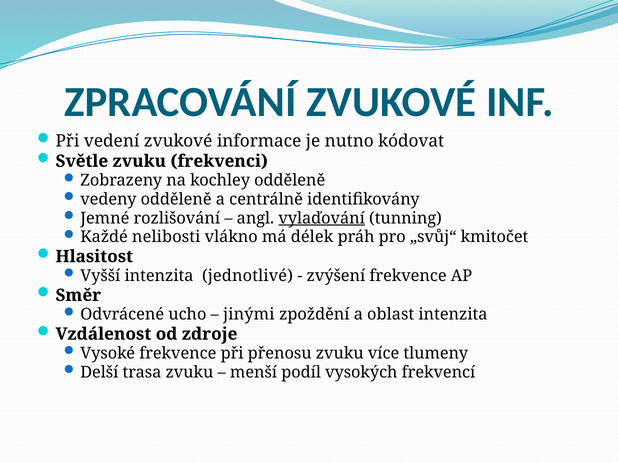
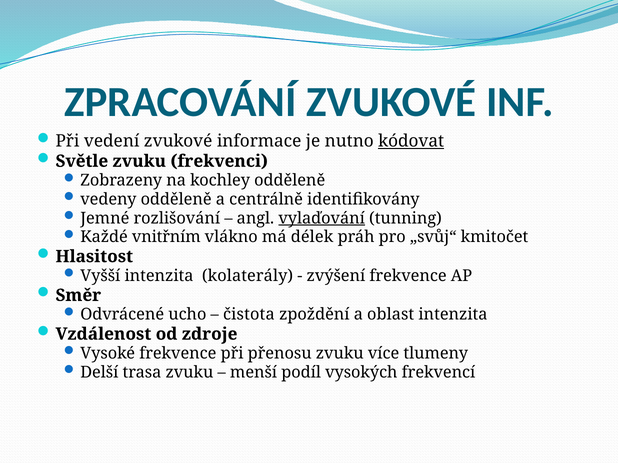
kódovat underline: none -> present
nelibosti: nelibosti -> vnitřním
jednotlivé: jednotlivé -> kolaterály
jinými: jinými -> čistota
